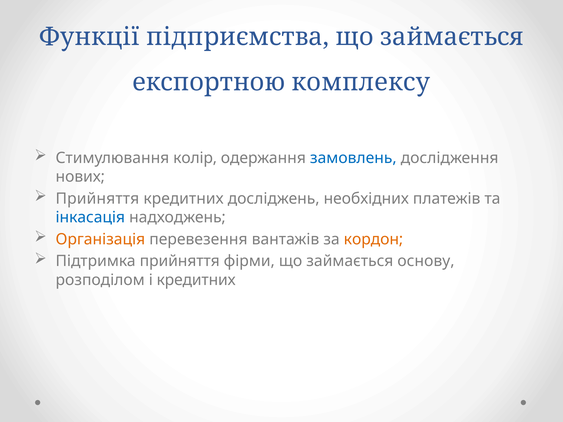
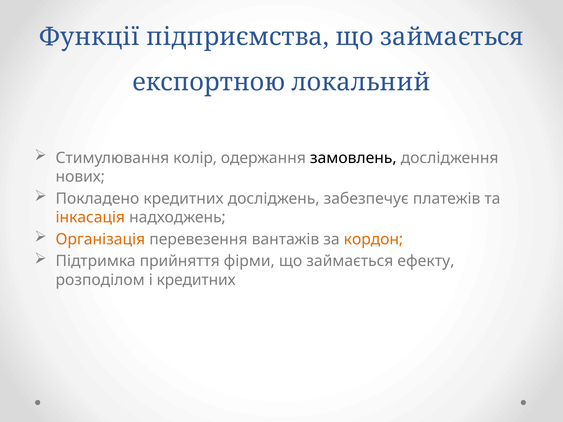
комплексу: комплексу -> локальний
замовлень colour: blue -> black
Прийняття at (97, 199): Прийняття -> Покладено
необхідних: необхідних -> забезпечує
інкасація colour: blue -> orange
основу: основу -> ефекту
